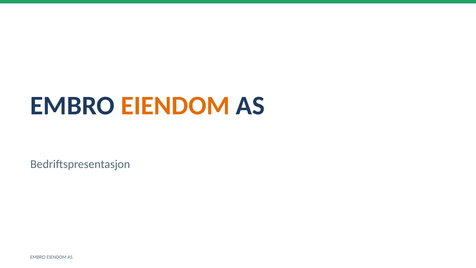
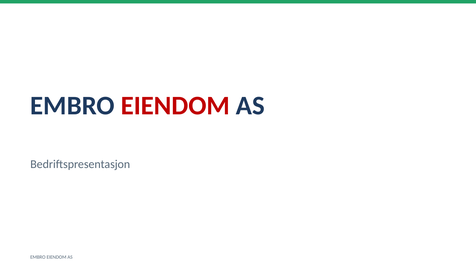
EIENDOM at (175, 106) colour: orange -> red
